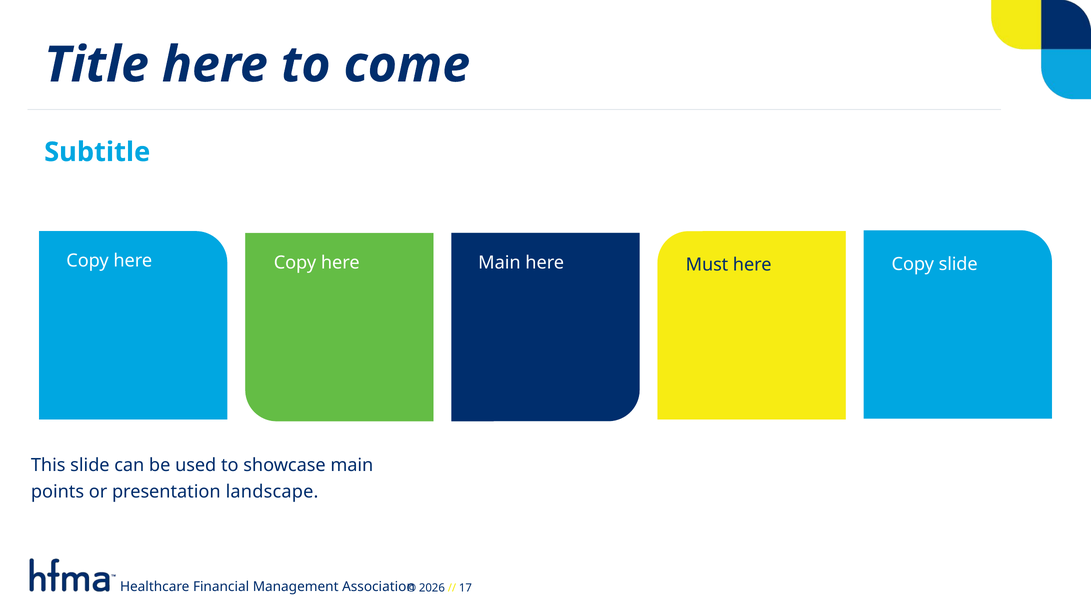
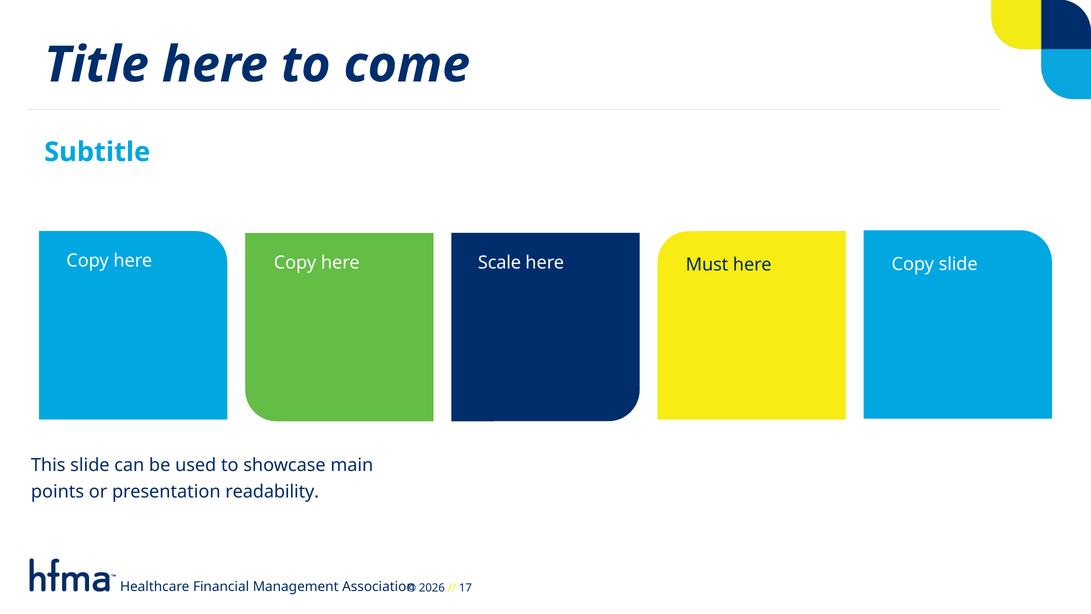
here Main: Main -> Scale
landscape: landscape -> readability
